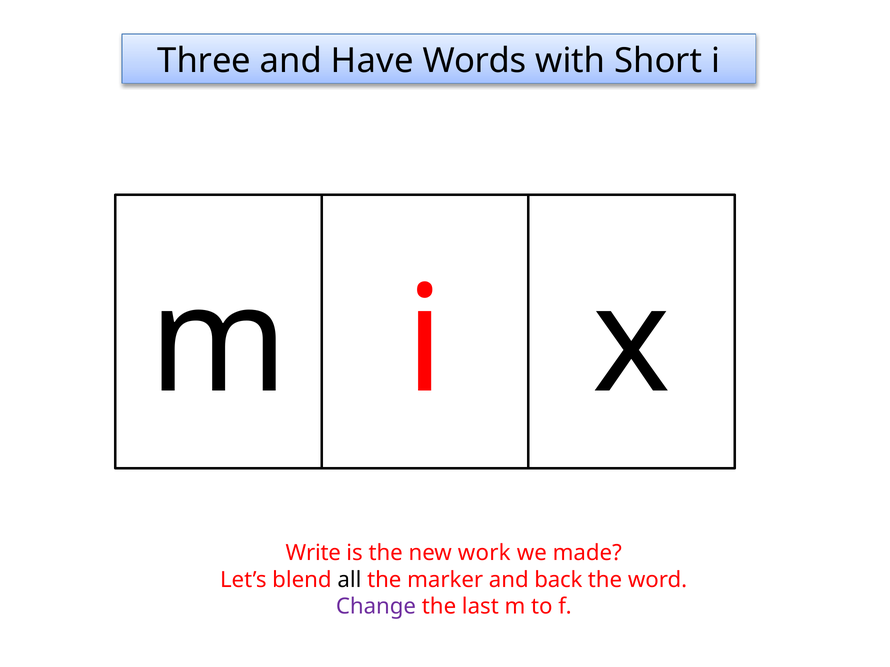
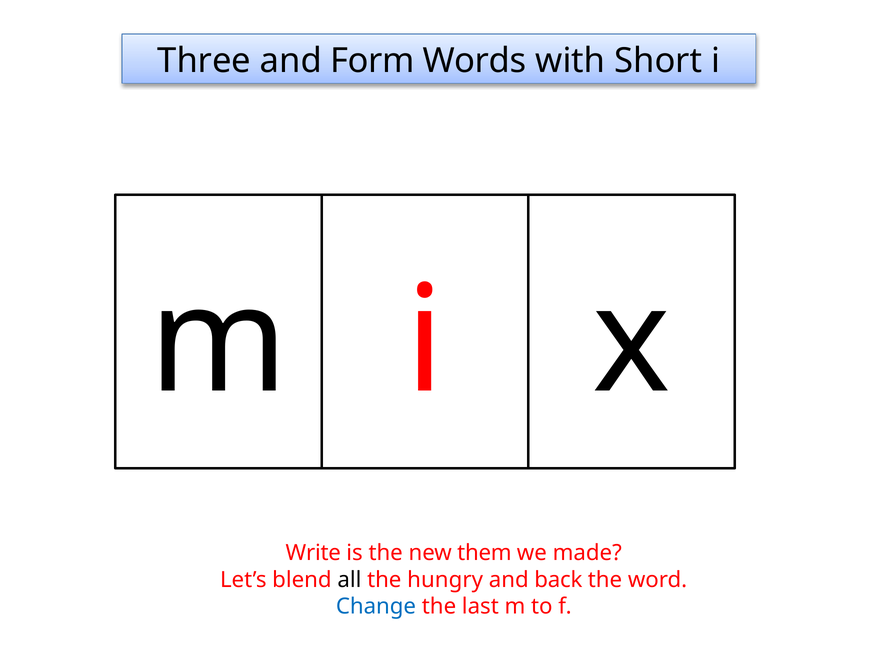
Have: Have -> Form
work: work -> them
marker: marker -> hungry
Change colour: purple -> blue
